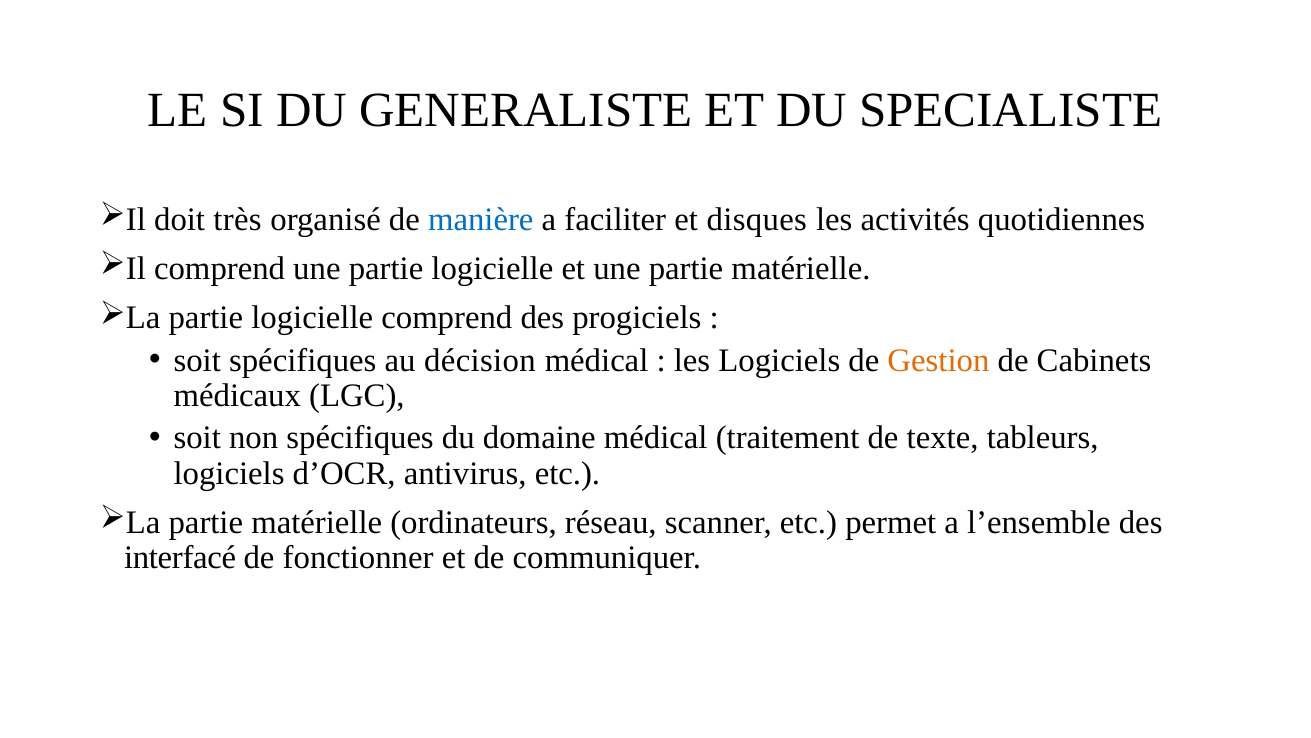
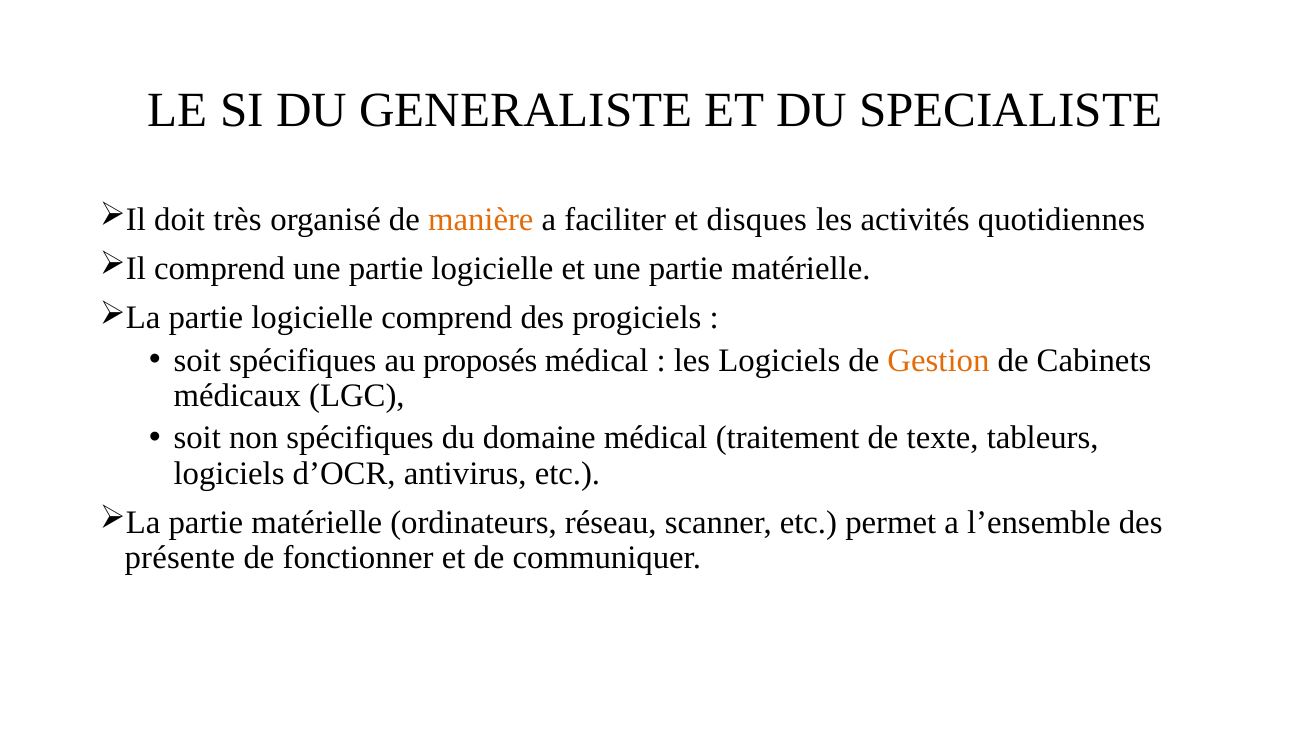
manière colour: blue -> orange
décision: décision -> proposés
interfacé: interfacé -> présente
